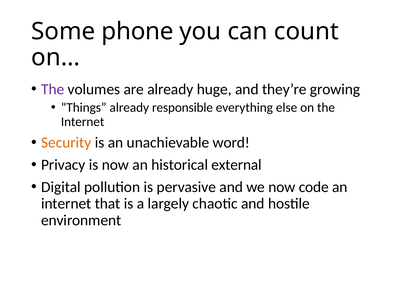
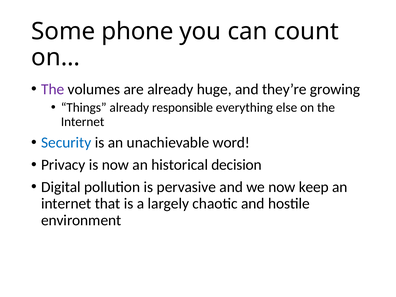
Security colour: orange -> blue
external: external -> decision
code: code -> keep
